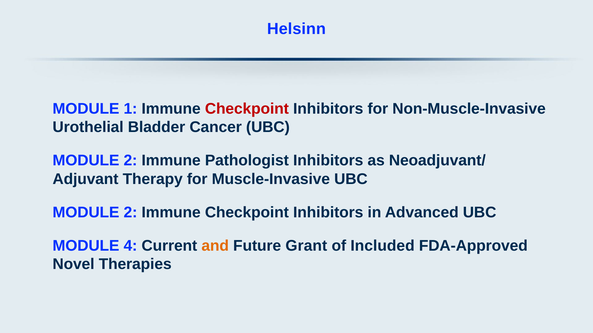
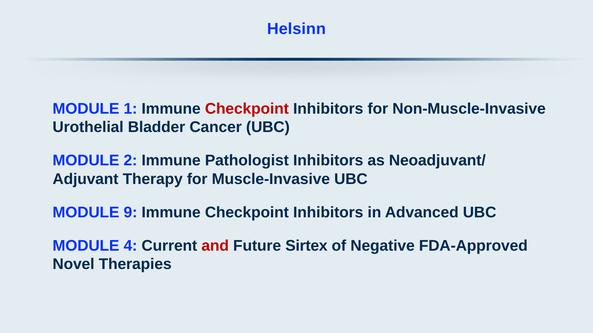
2 at (130, 213): 2 -> 9
and colour: orange -> red
Grant: Grant -> Sirtex
Included: Included -> Negative
